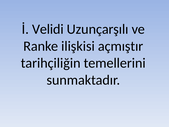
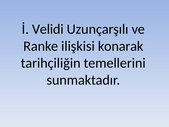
açmıştır: açmıştır -> konarak
